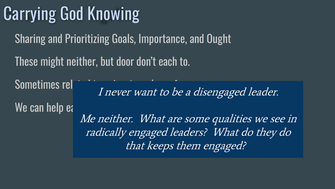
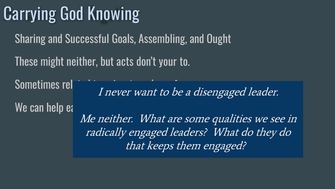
Prioritizing: Prioritizing -> Successful
Importance: Importance -> Assembling
door: door -> acts
don’t each: each -> your
